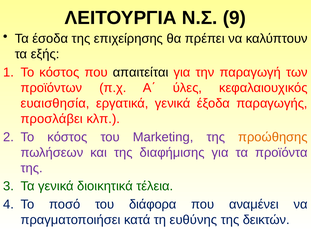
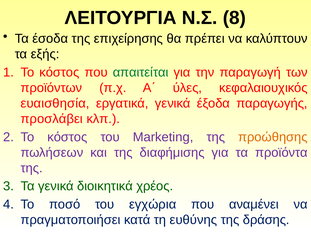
9: 9 -> 8
απαιτείται colour: black -> green
τέλεια: τέλεια -> χρέος
διάφορα: διάφορα -> εγχώρια
δεικτών: δεικτών -> δράσης
